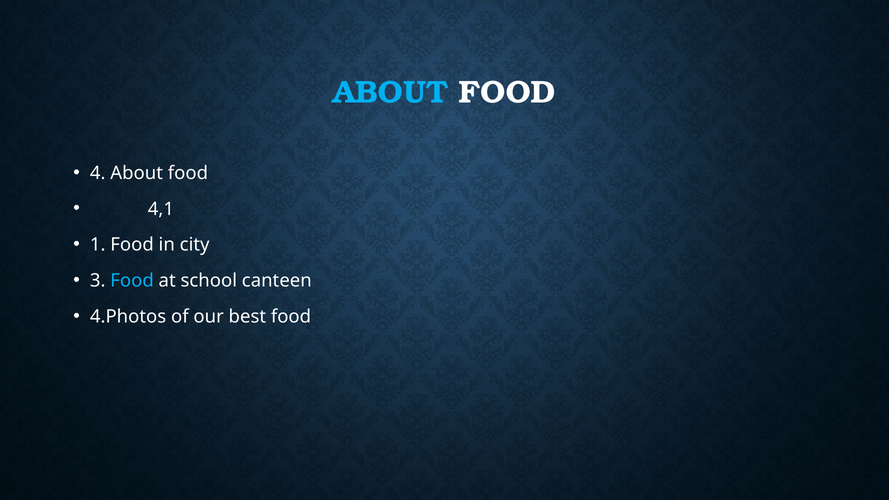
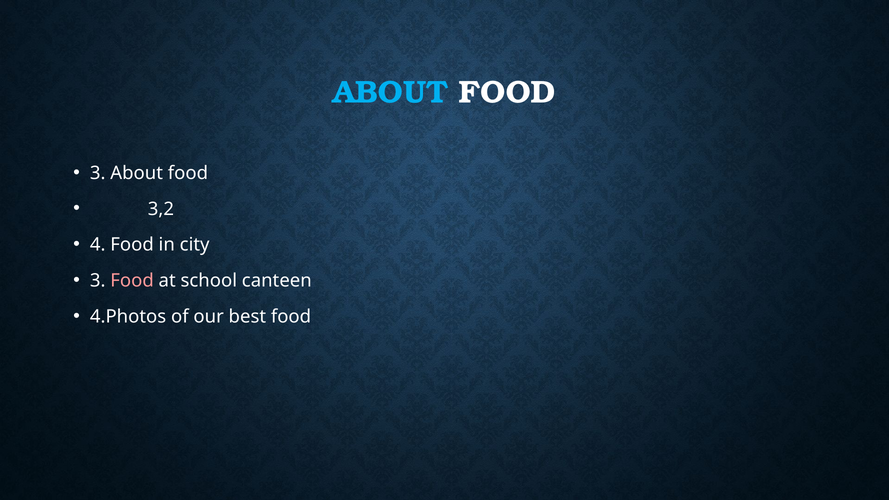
4 at (98, 173): 4 -> 3
4,1: 4,1 -> 3,2
1: 1 -> 4
Food at (132, 281) colour: light blue -> pink
